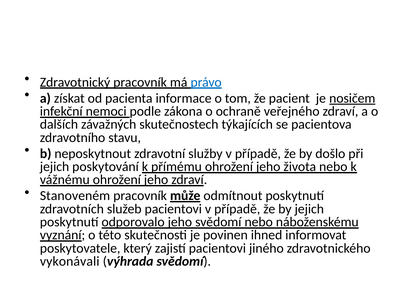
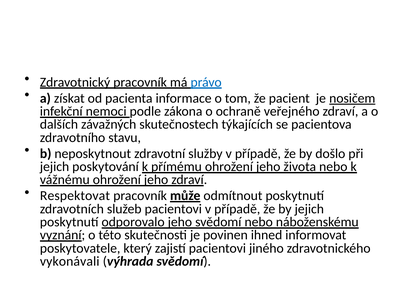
Stanoveném: Stanoveném -> Respektovat
